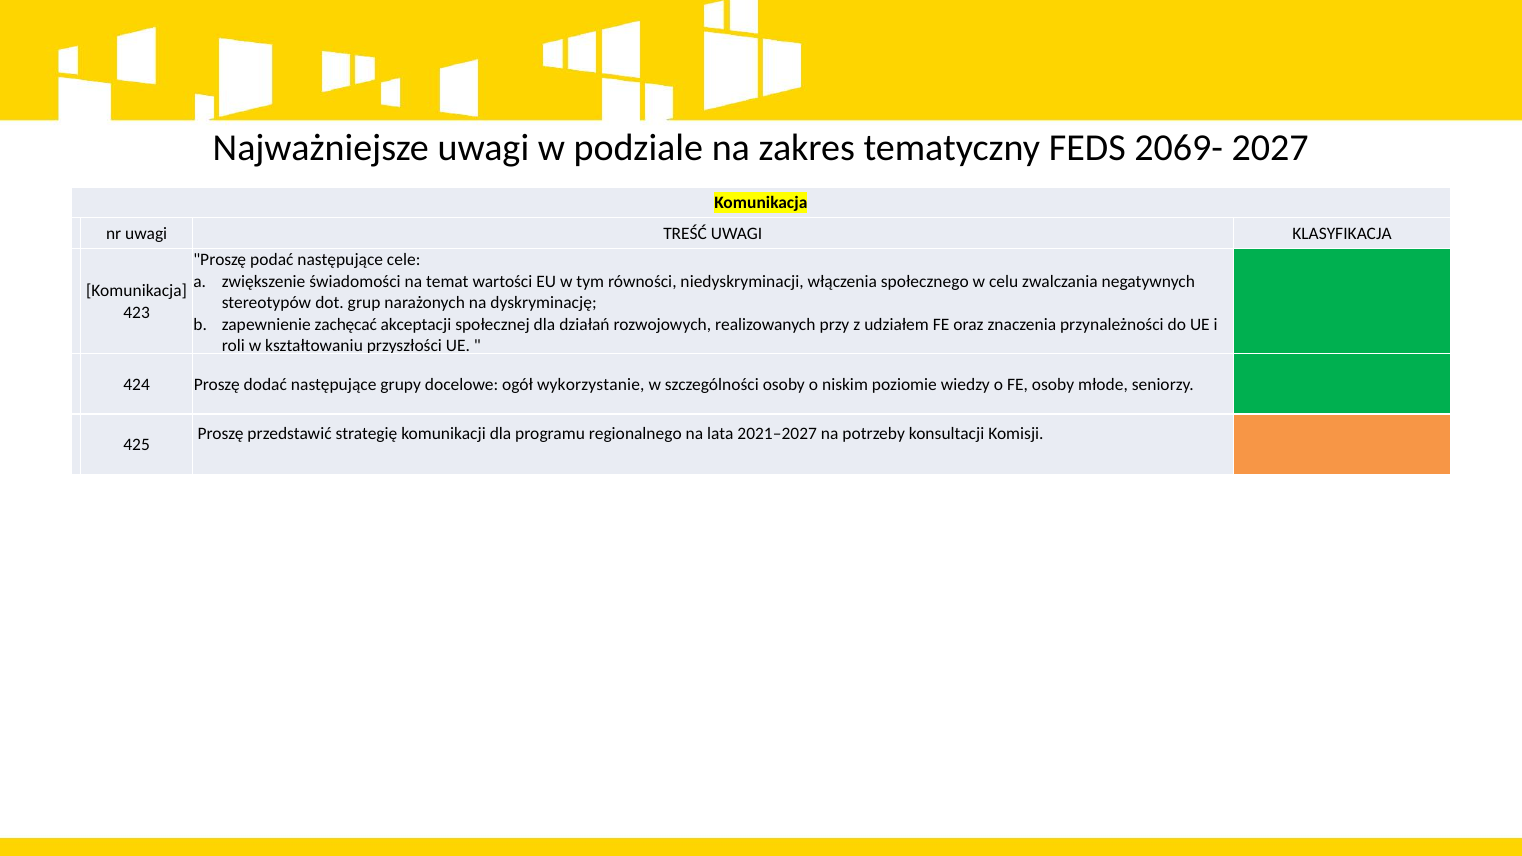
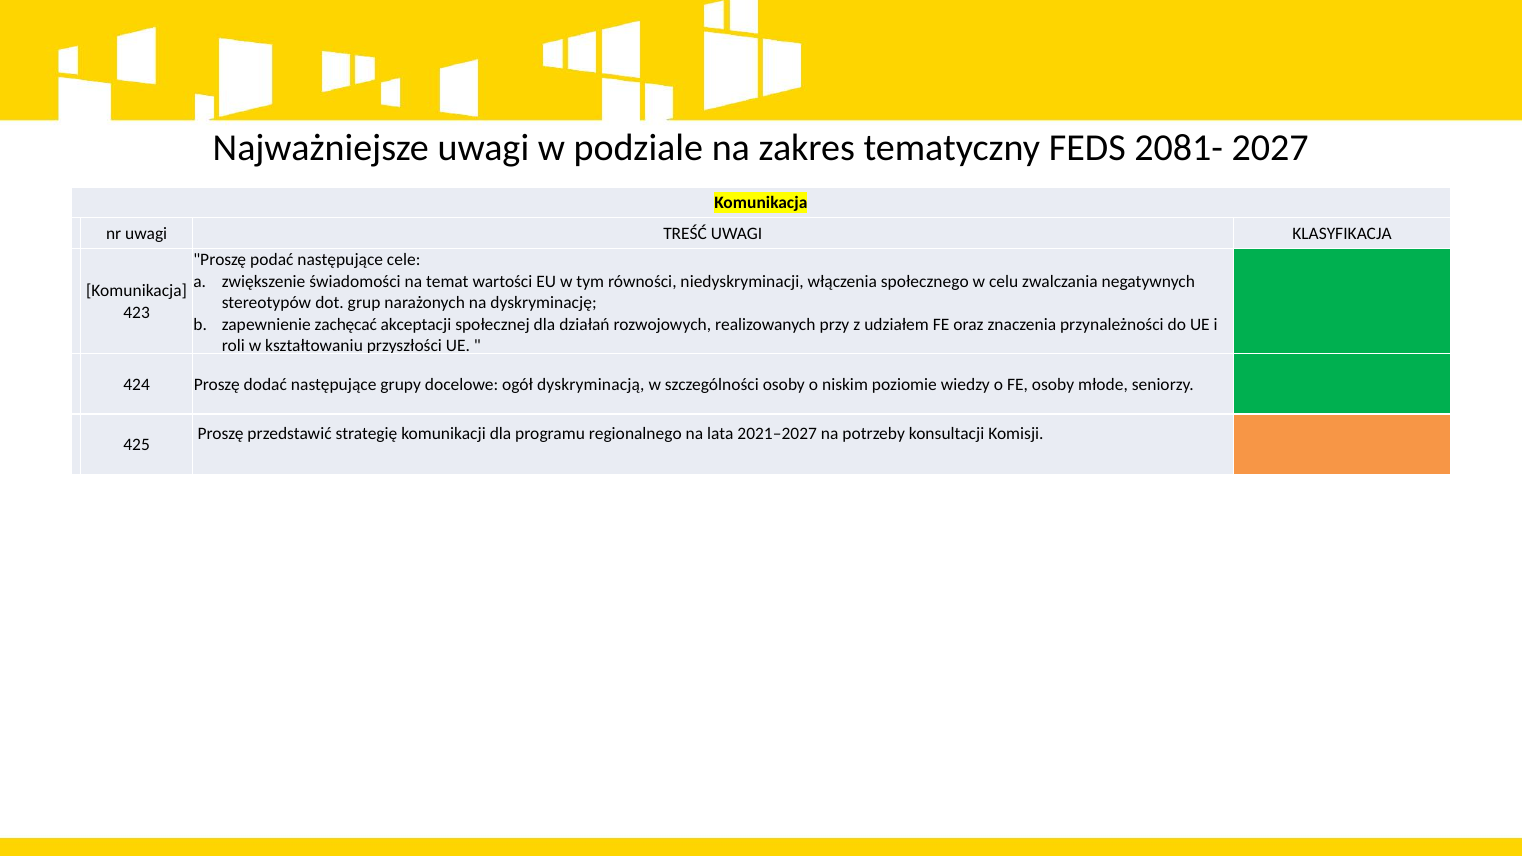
2069-: 2069- -> 2081-
wykorzystanie: wykorzystanie -> dyskryminacją
